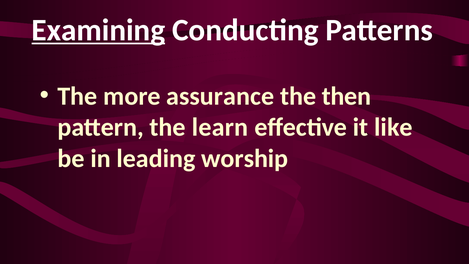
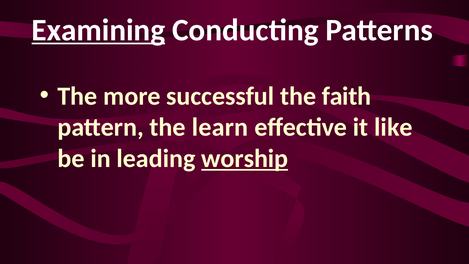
assurance: assurance -> successful
then: then -> faith
worship underline: none -> present
